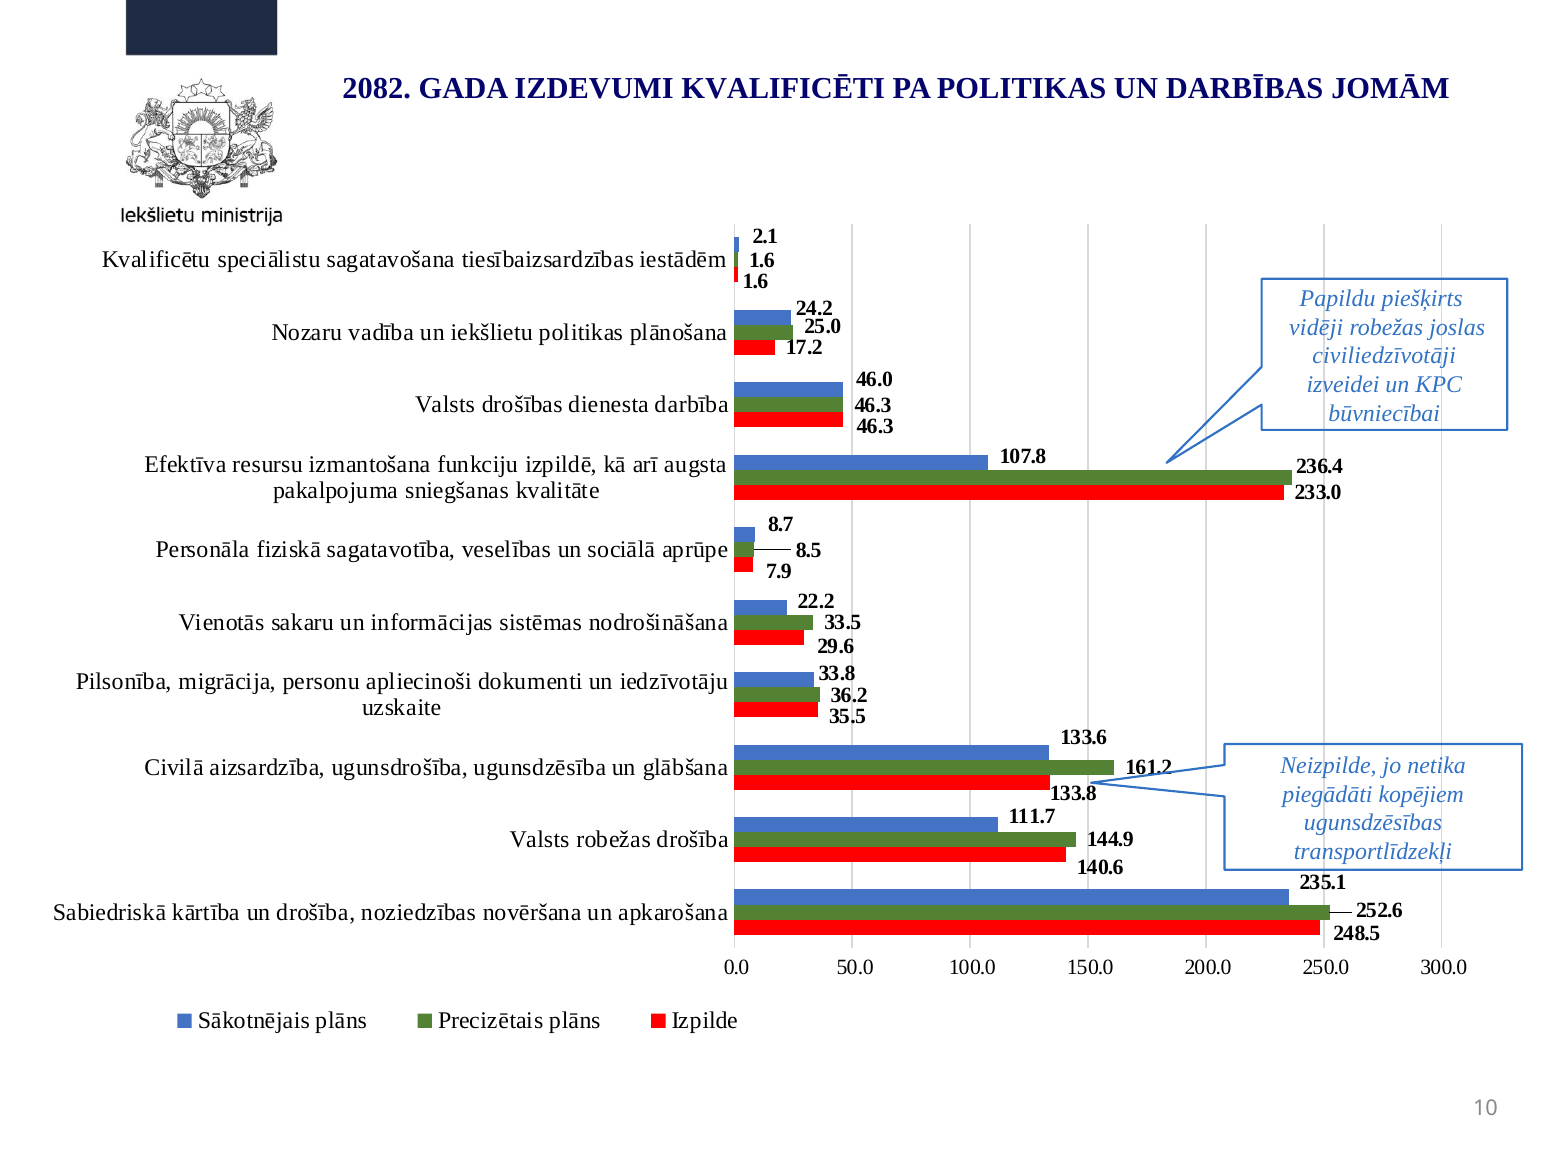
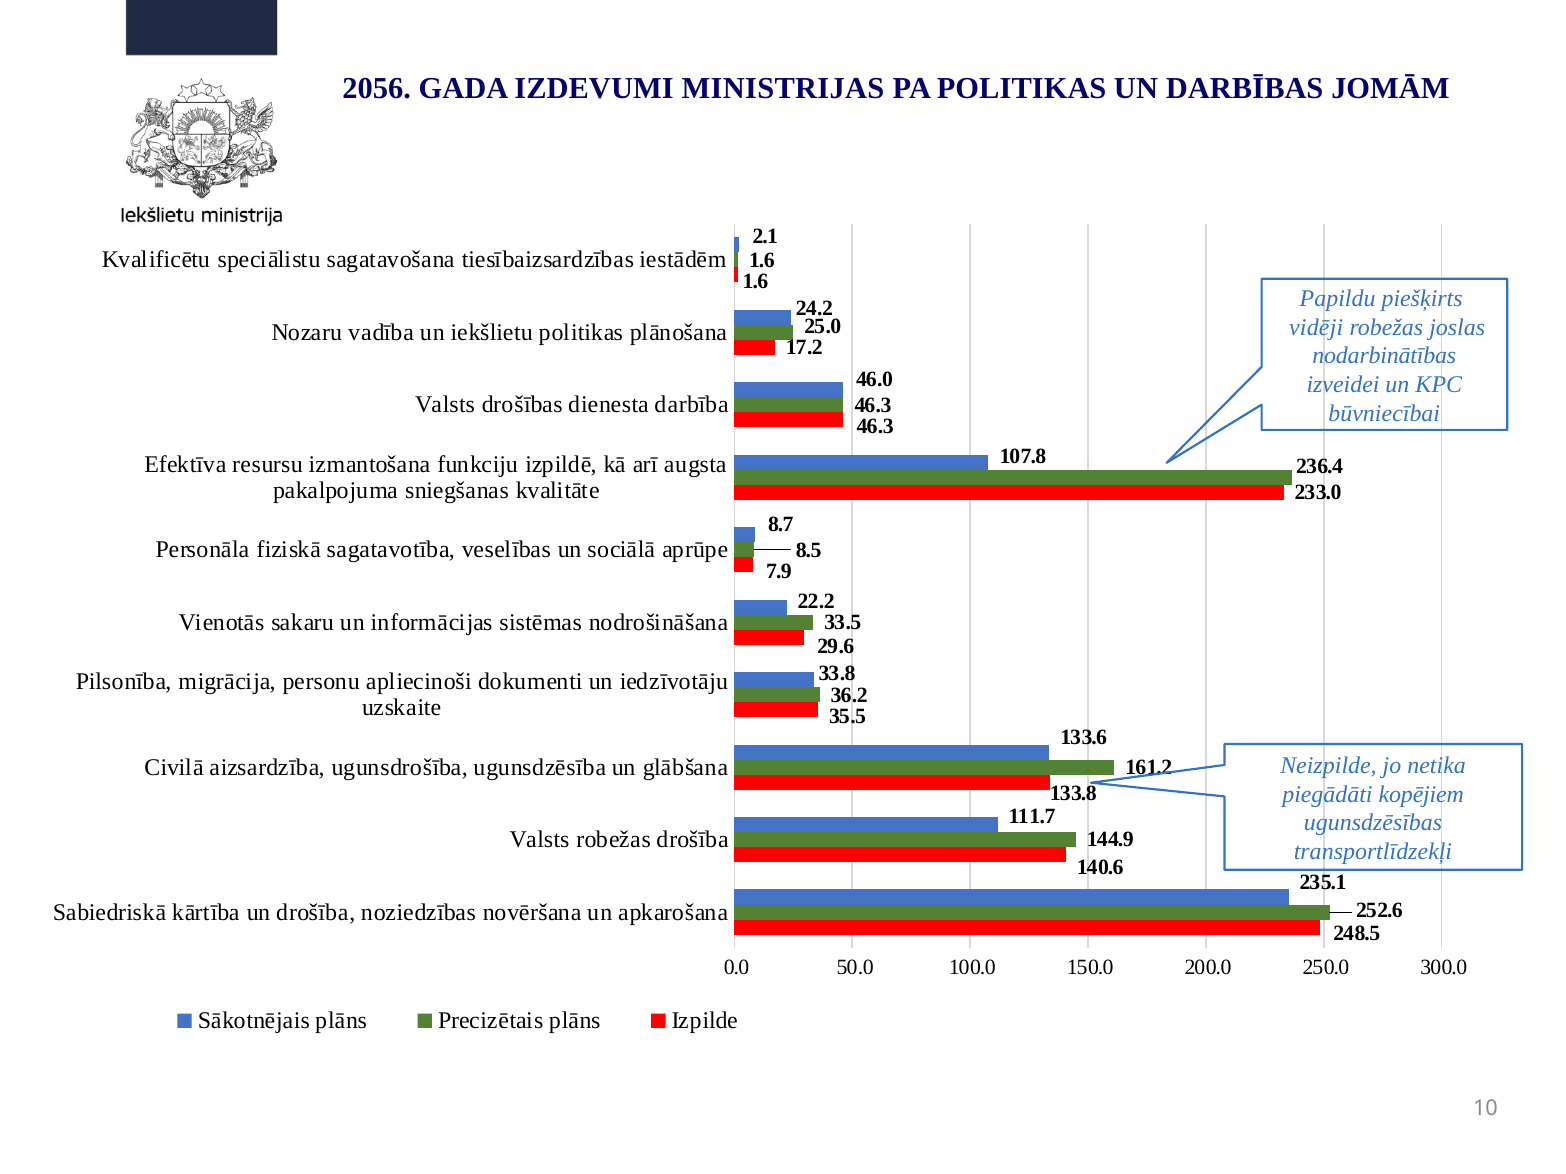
2082: 2082 -> 2056
KVALIFICĒTI: KVALIFICĒTI -> MINISTRIJAS
civiliedzīvotāji: civiliedzīvotāji -> nodarbinātības
